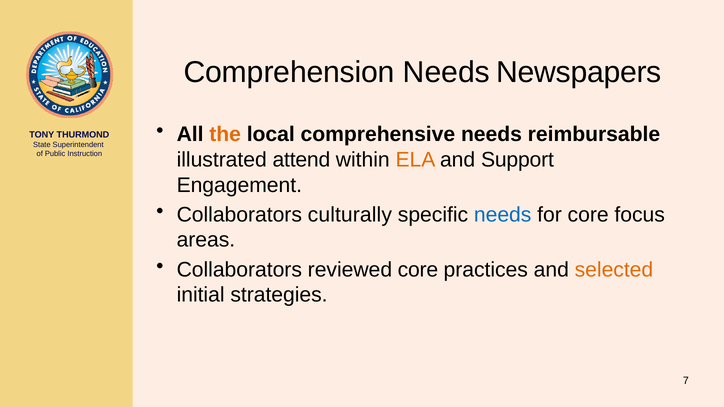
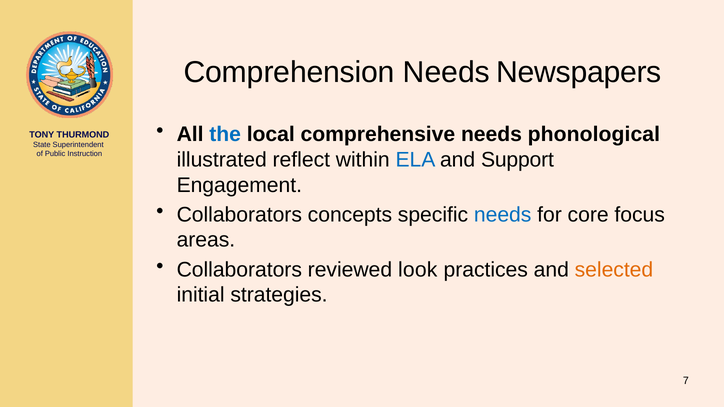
the colour: orange -> blue
reimbursable: reimbursable -> phonological
attend: attend -> reflect
ELA colour: orange -> blue
culturally: culturally -> concepts
reviewed core: core -> look
